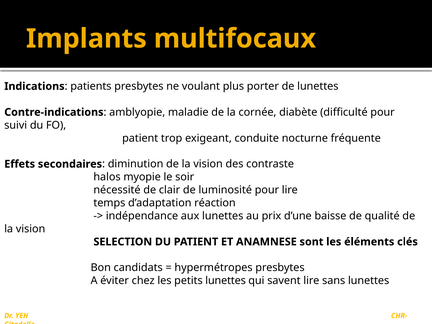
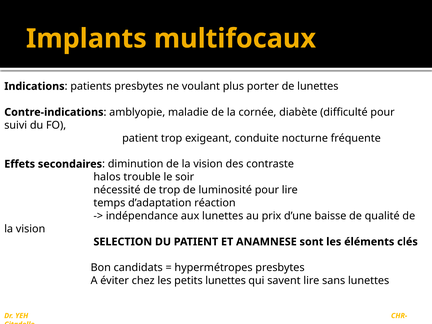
myopie: myopie -> trouble
de clair: clair -> trop
